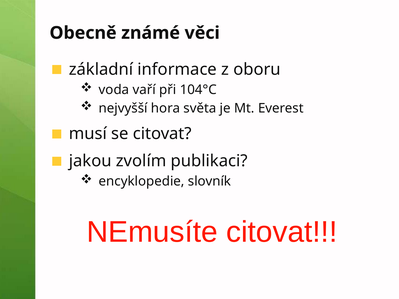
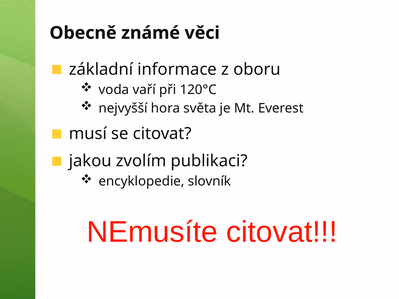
104°C: 104°C -> 120°C
